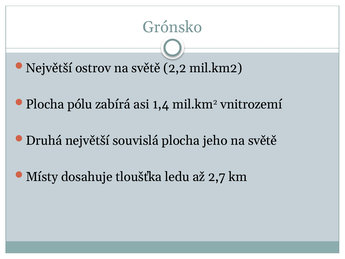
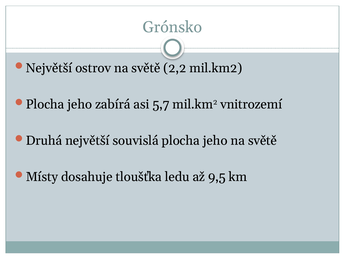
pólu at (80, 104): pólu -> jeho
1,4: 1,4 -> 5,7
2,7: 2,7 -> 9,5
